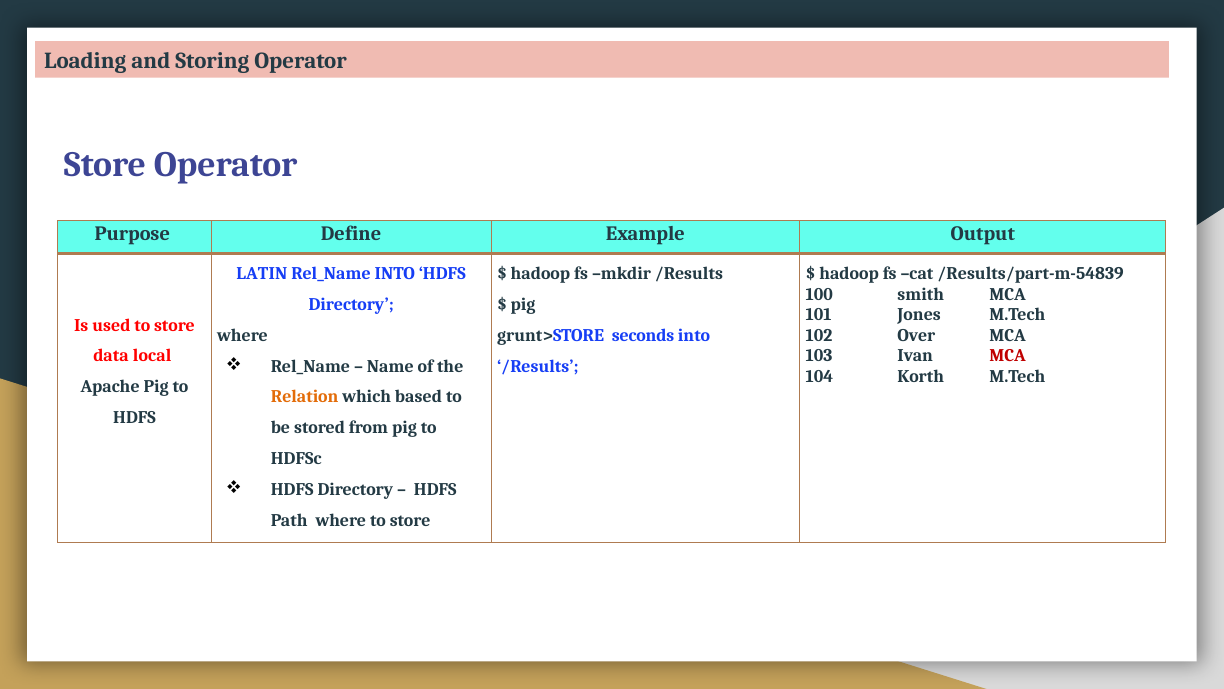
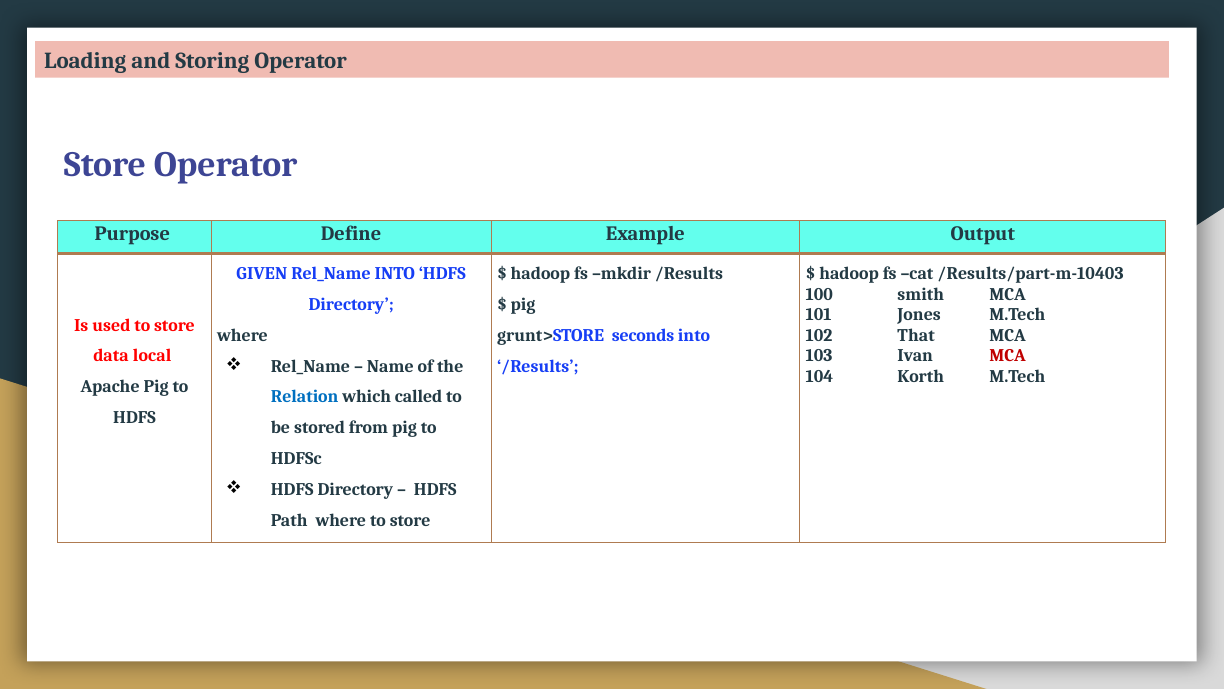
LATIN: LATIN -> GIVEN
/Results/part-m-54839: /Results/part-m-54839 -> /Results/part-m-10403
Over: Over -> That
Relation colour: orange -> blue
based: based -> called
